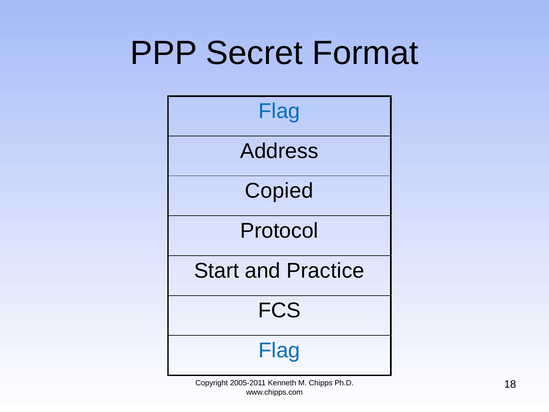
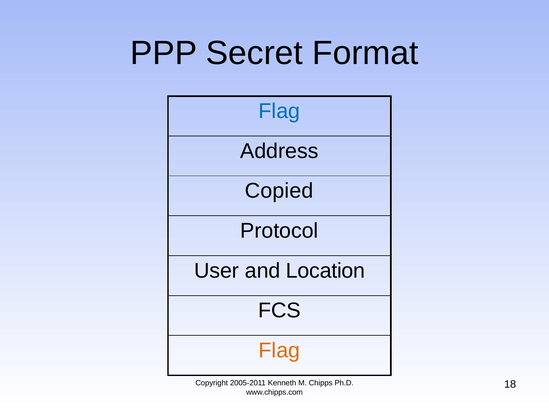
Start: Start -> User
Practice: Practice -> Location
Flag at (279, 350) colour: blue -> orange
